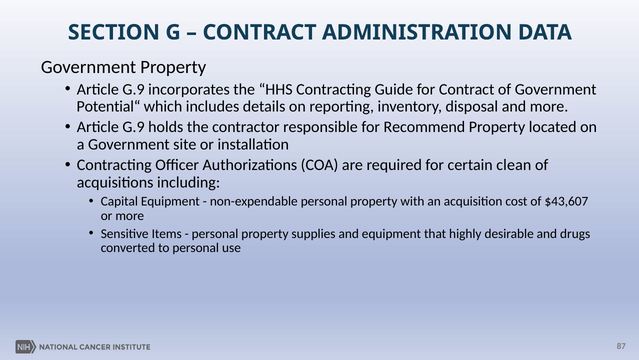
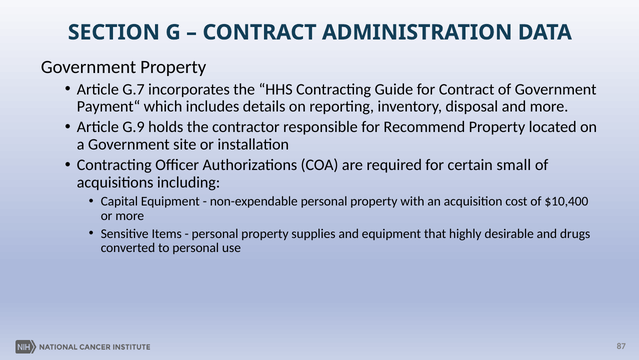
G.9 at (134, 89): G.9 -> G.7
Potential“: Potential“ -> Payment“
clean: clean -> small
$43,607: $43,607 -> $10,400
